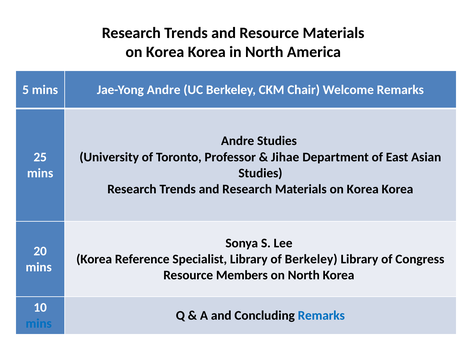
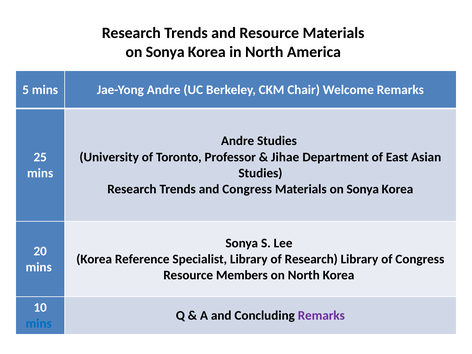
Korea at (165, 52): Korea -> Sonya
and Research: Research -> Congress
Korea at (363, 189): Korea -> Sonya
of Berkeley: Berkeley -> Research
Remarks at (321, 316) colour: blue -> purple
